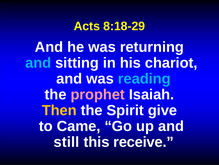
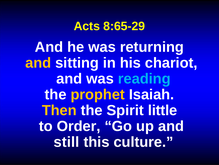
8:18-29: 8:18-29 -> 8:65-29
and at (38, 63) colour: light blue -> yellow
prophet colour: pink -> yellow
give: give -> little
Came: Came -> Order
receive: receive -> culture
